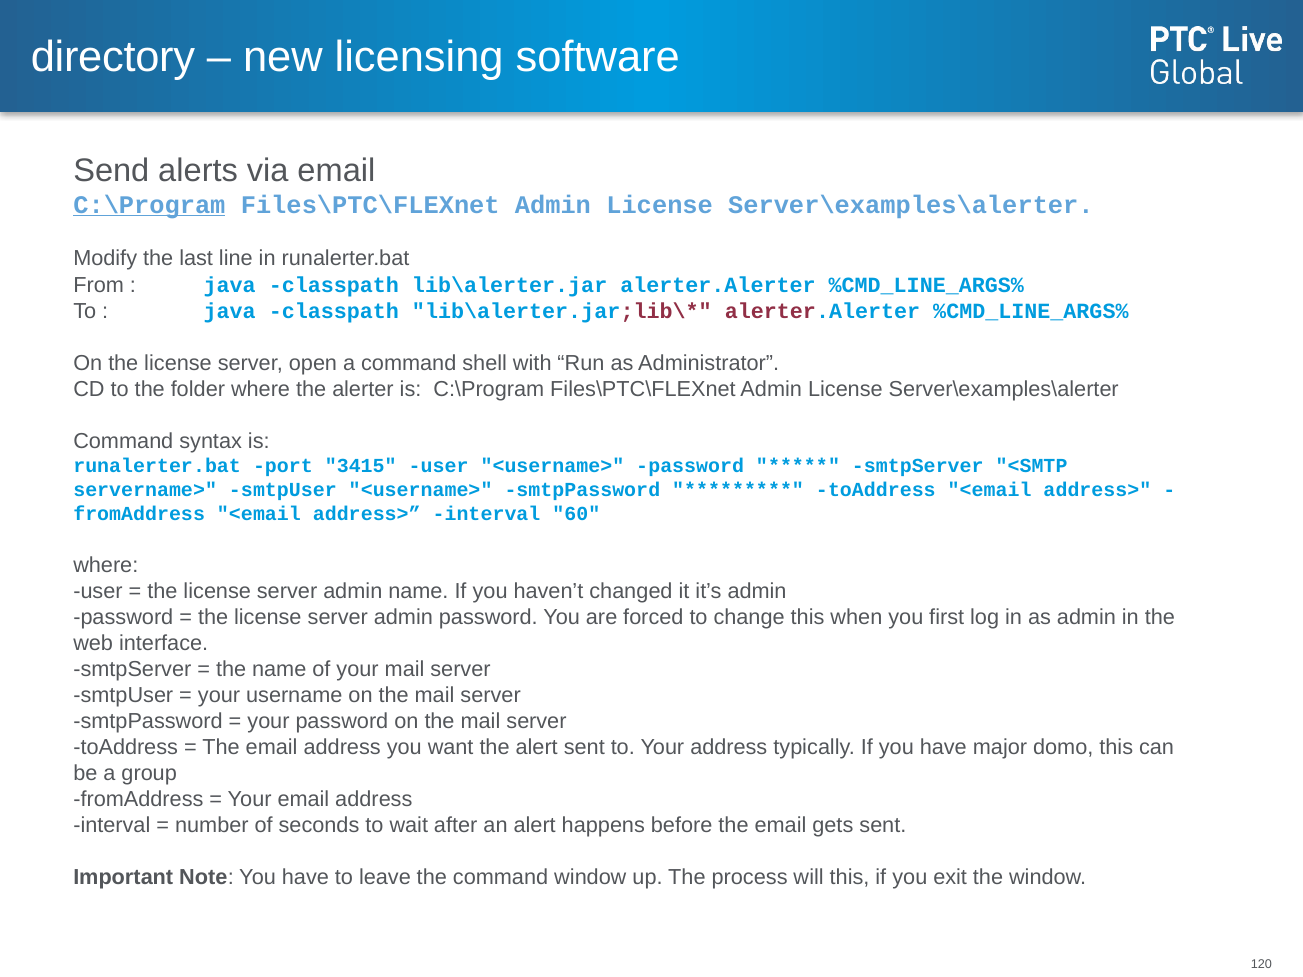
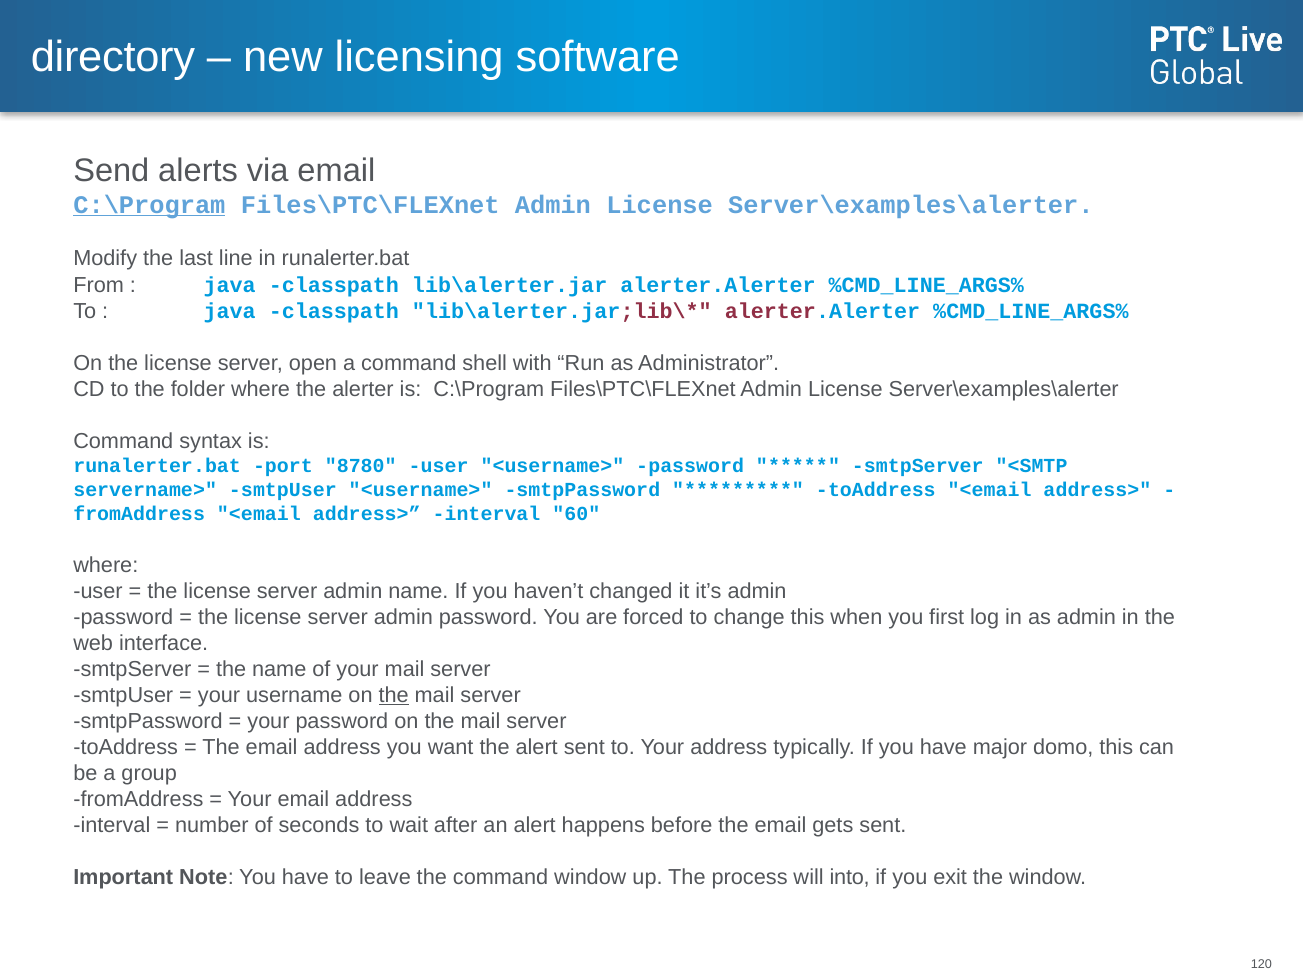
3415: 3415 -> 8780
the at (394, 695) underline: none -> present
will this: this -> into
